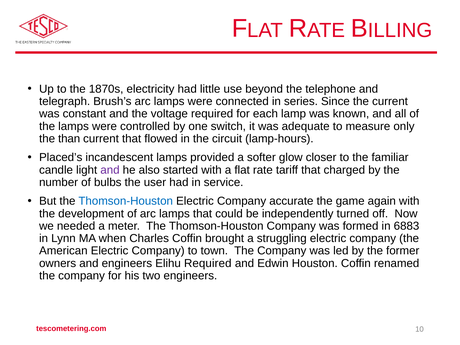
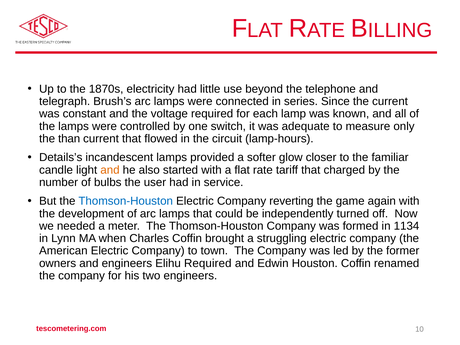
Placed’s: Placed’s -> Details’s
and at (110, 170) colour: purple -> orange
accurate: accurate -> reverting
6883: 6883 -> 1134
